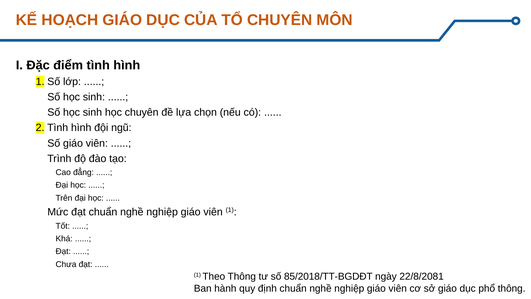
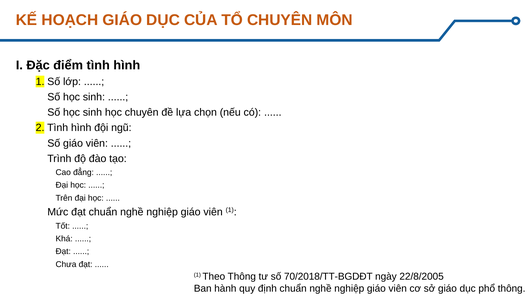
85/2018/TT-BGDĐT: 85/2018/TT-BGDĐT -> 70/2018/TT-BGDĐT
22/8/2081: 22/8/2081 -> 22/8/2005
